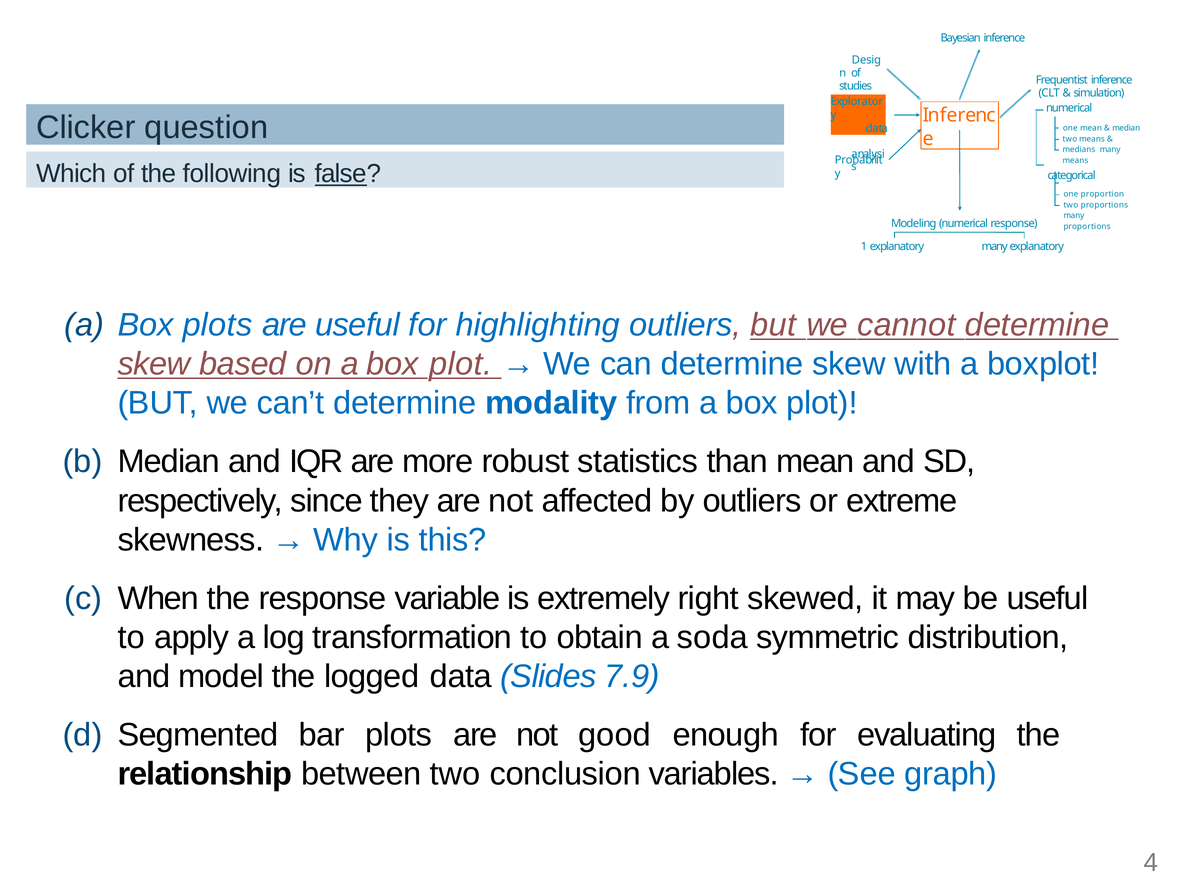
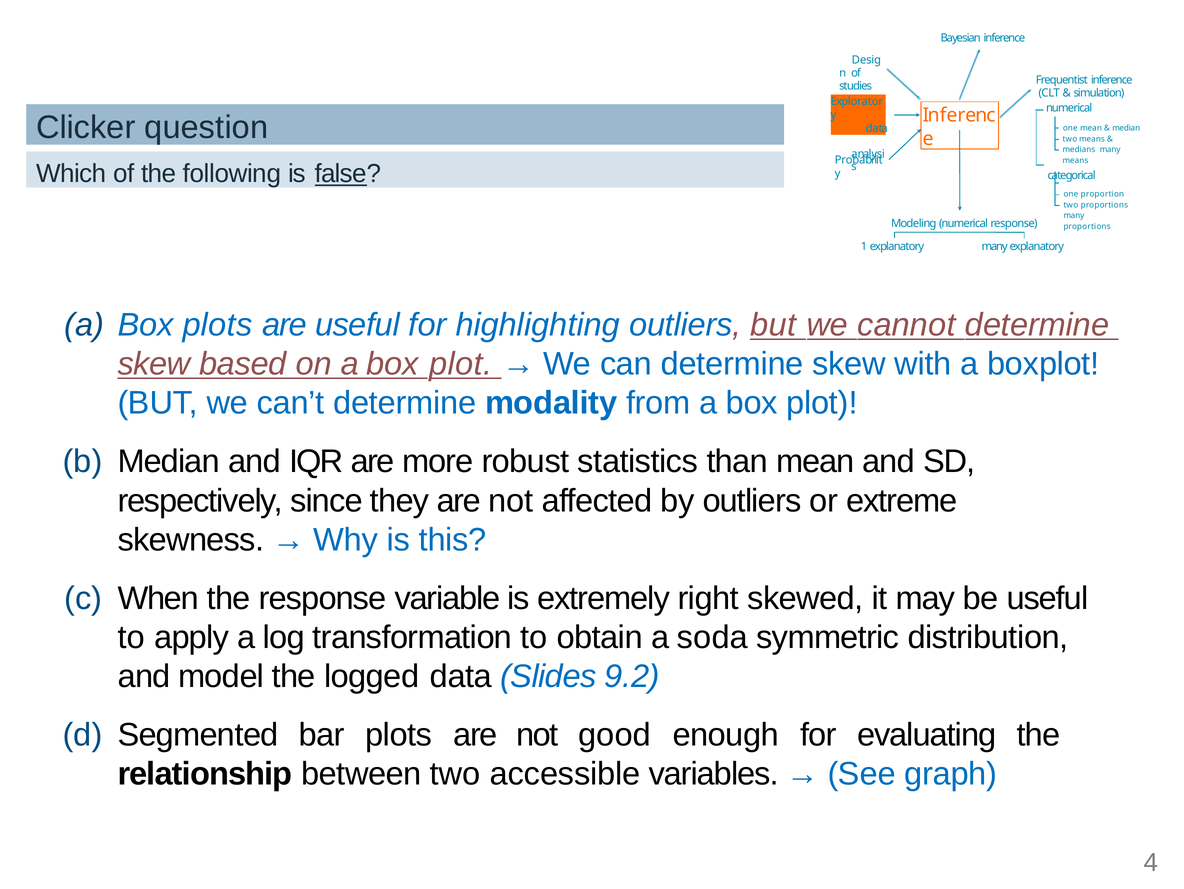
7.9: 7.9 -> 9.2
conclusion: conclusion -> accessible
